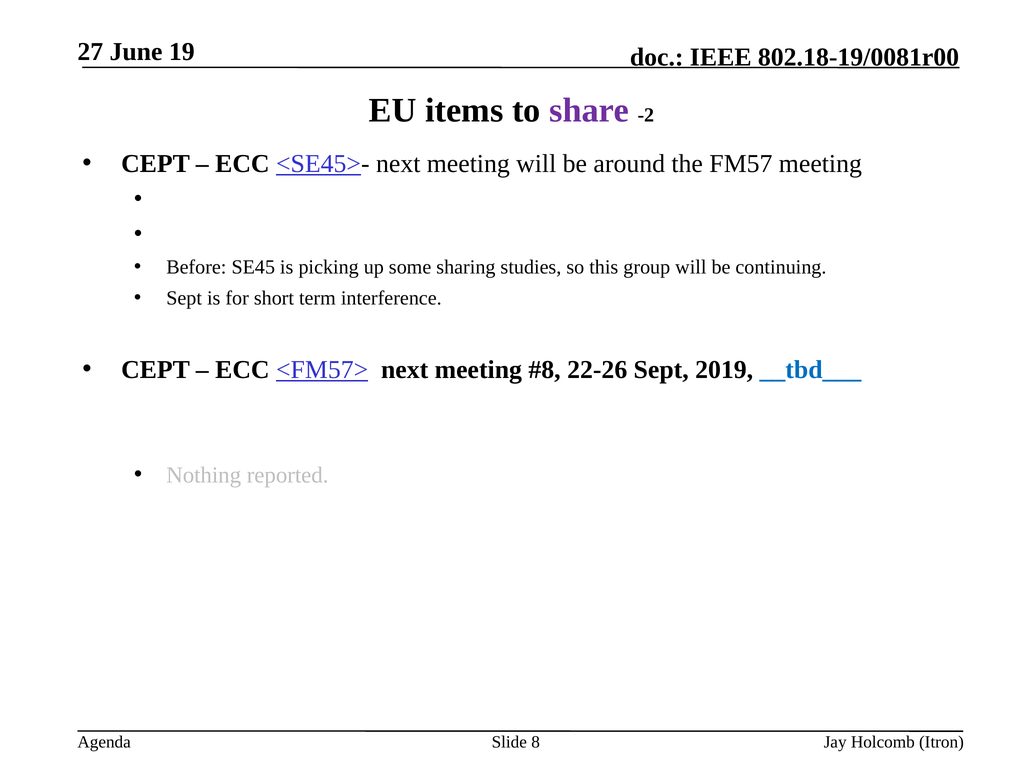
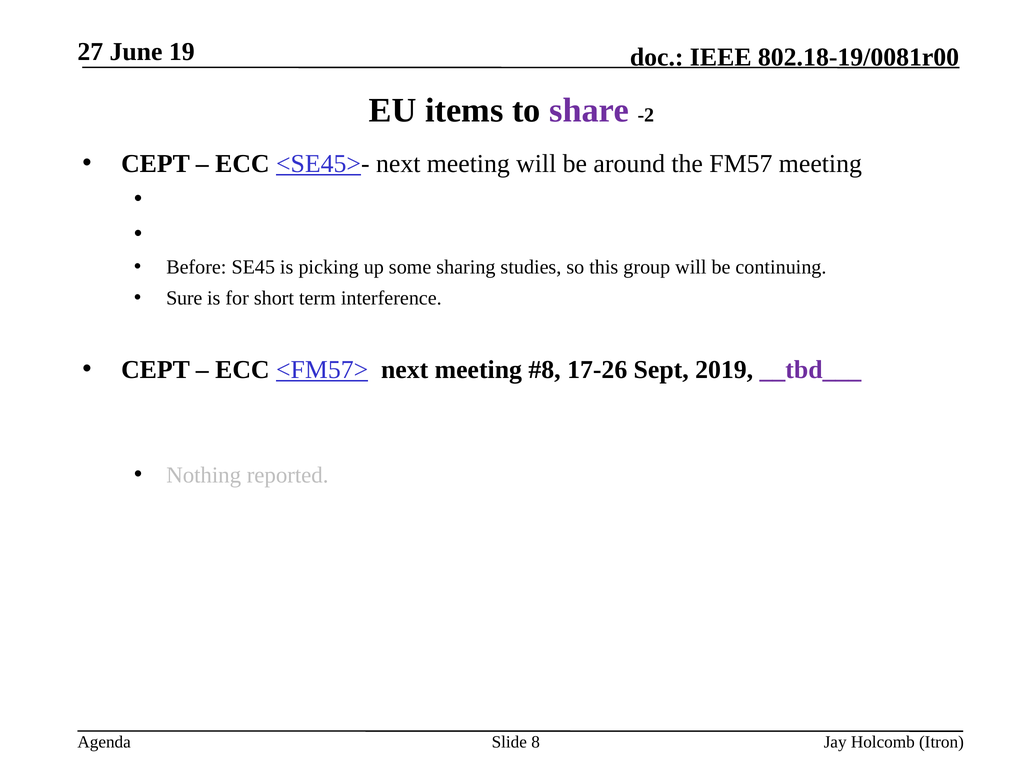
Sept at (184, 298): Sept -> Sure
22-26: 22-26 -> 17-26
__tbd___ colour: blue -> purple
